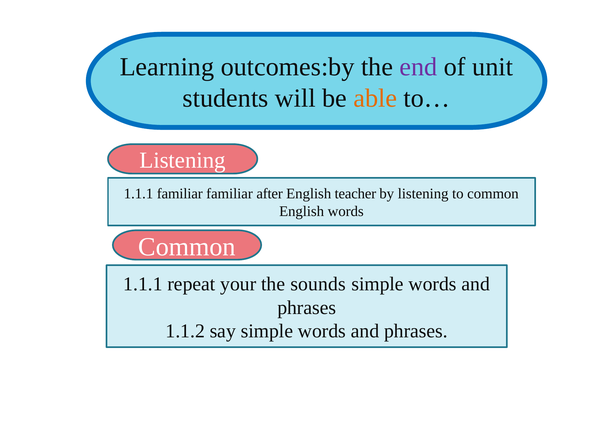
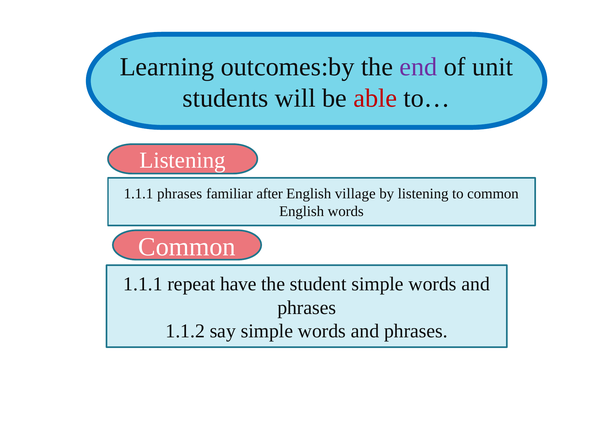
able colour: orange -> red
1.1.1 familiar: familiar -> phrases
teacher: teacher -> village
your: your -> have
sounds: sounds -> student
